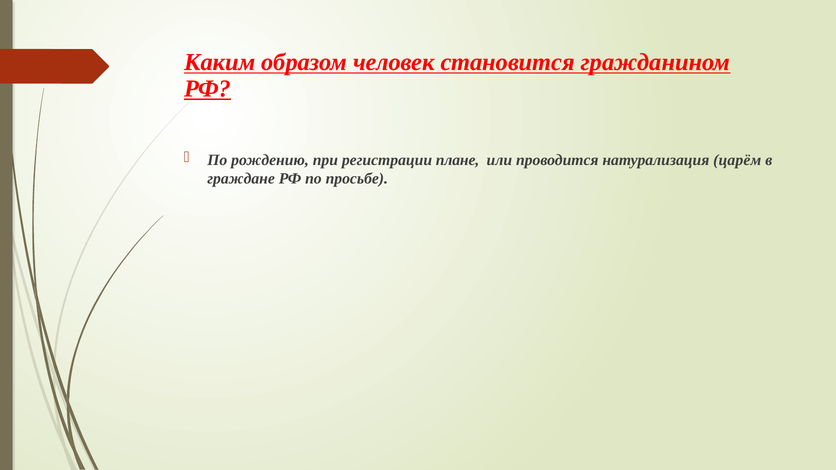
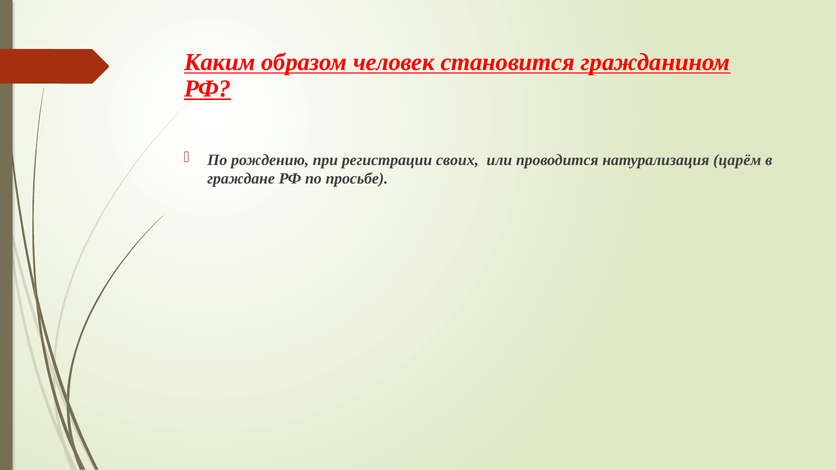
плане: плане -> своих
